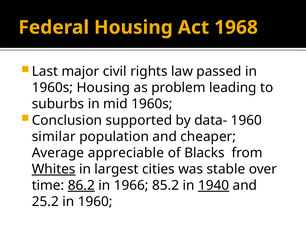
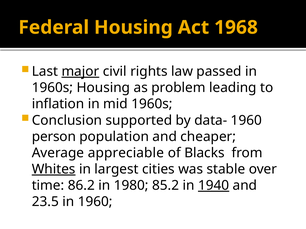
major underline: none -> present
suburbs: suburbs -> inflation
similar: similar -> person
86.2 underline: present -> none
1966: 1966 -> 1980
25.2: 25.2 -> 23.5
